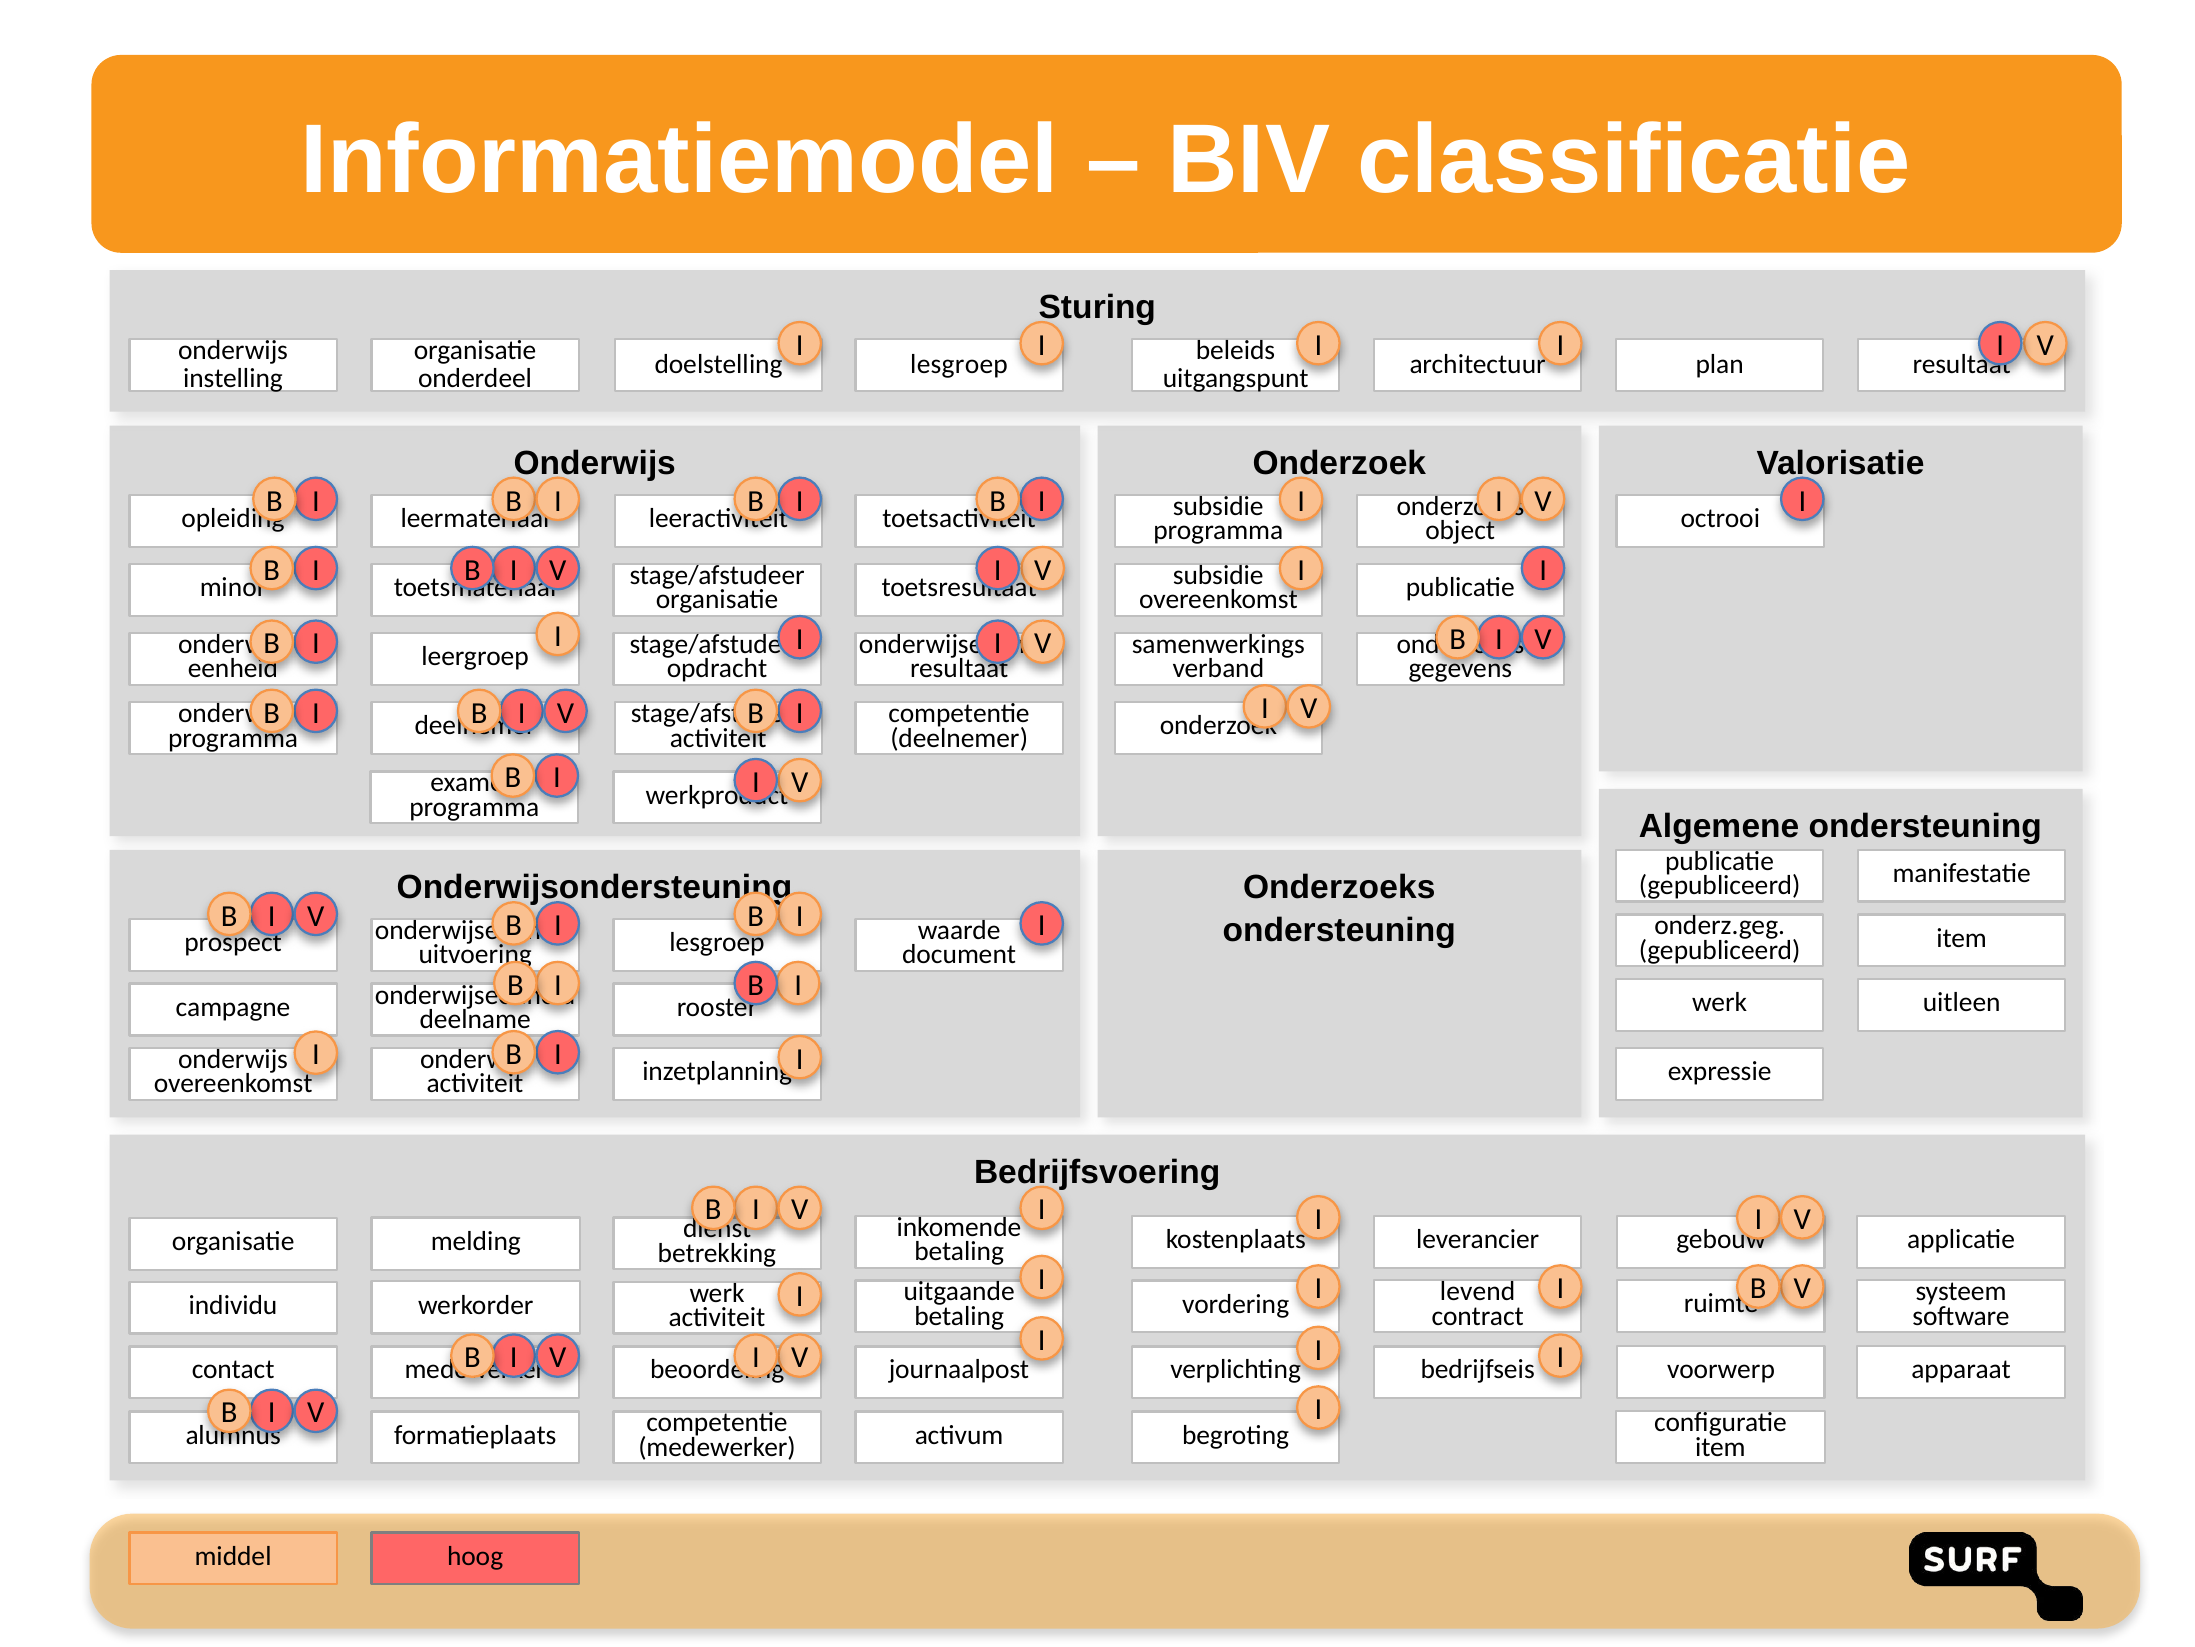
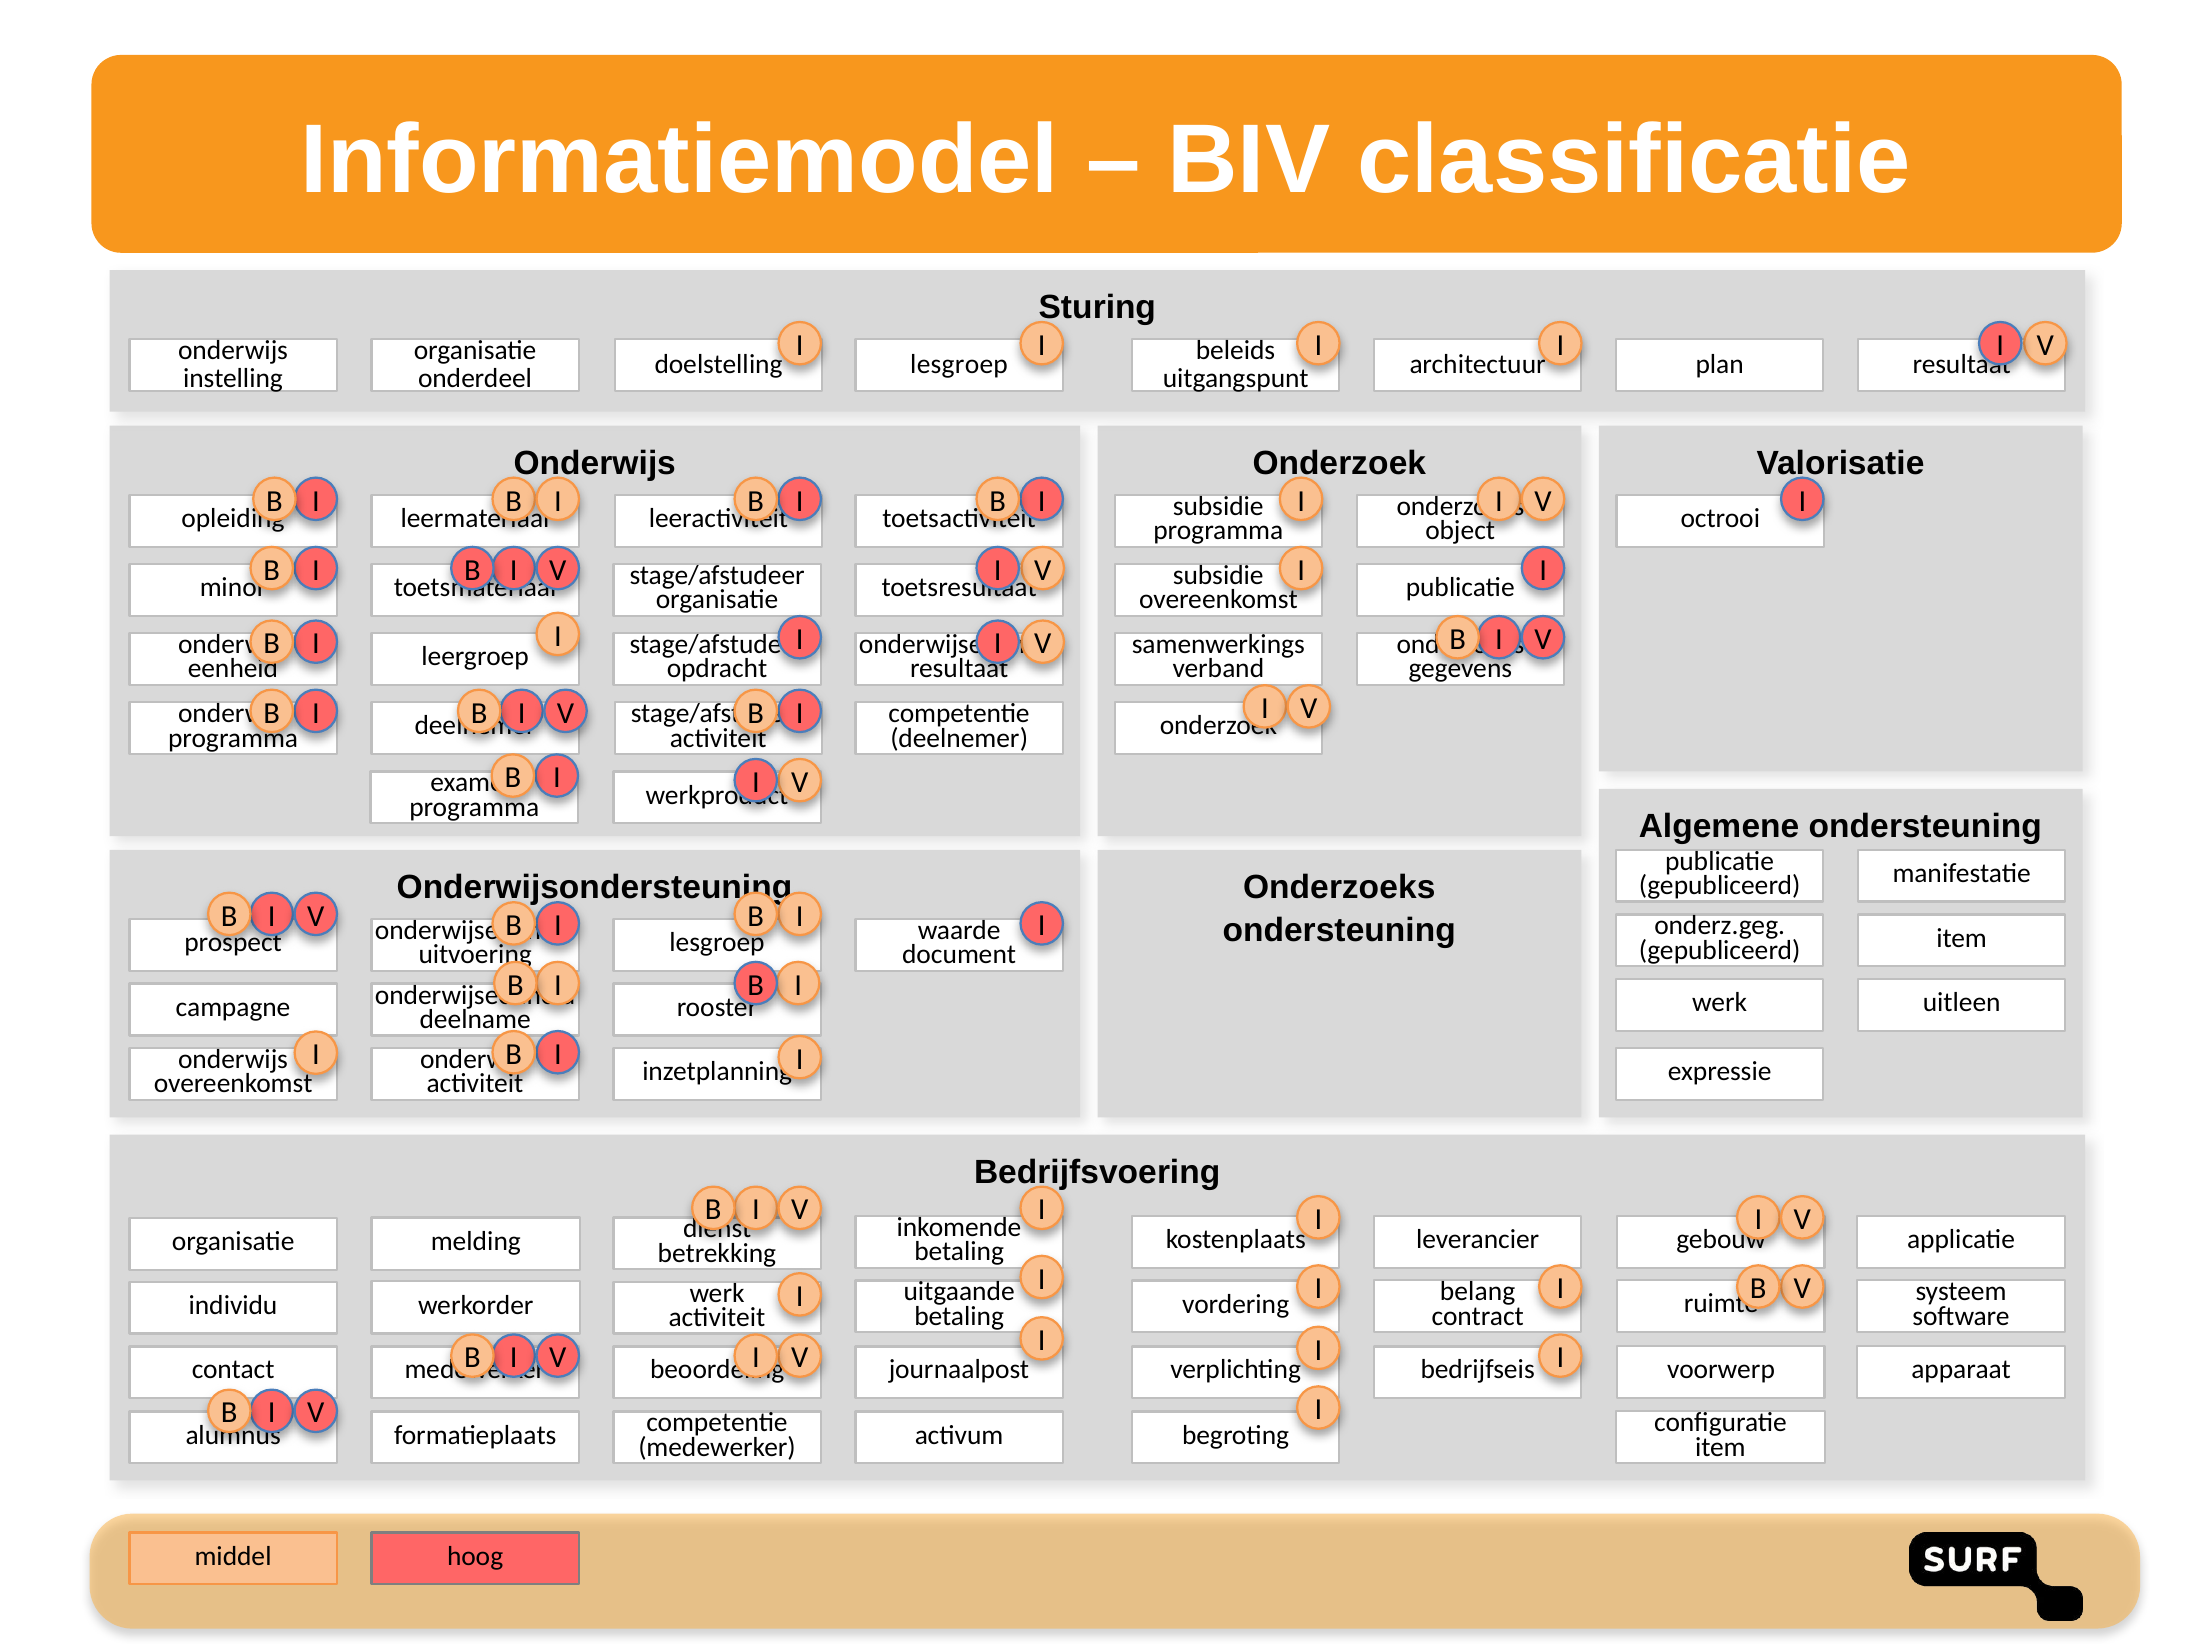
levend: levend -> belang
